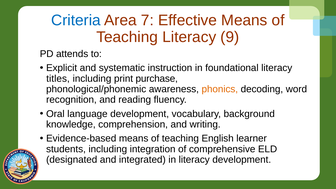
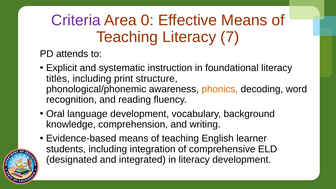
Criteria colour: blue -> purple
7: 7 -> 0
9: 9 -> 7
purchase: purchase -> structure
